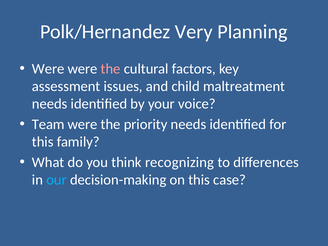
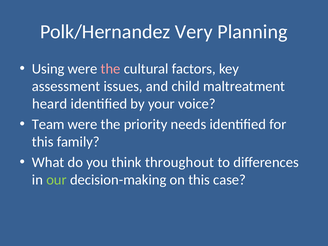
Were at (48, 69): Were -> Using
needs at (50, 104): needs -> heard
recognizing: recognizing -> throughout
our colour: light blue -> light green
